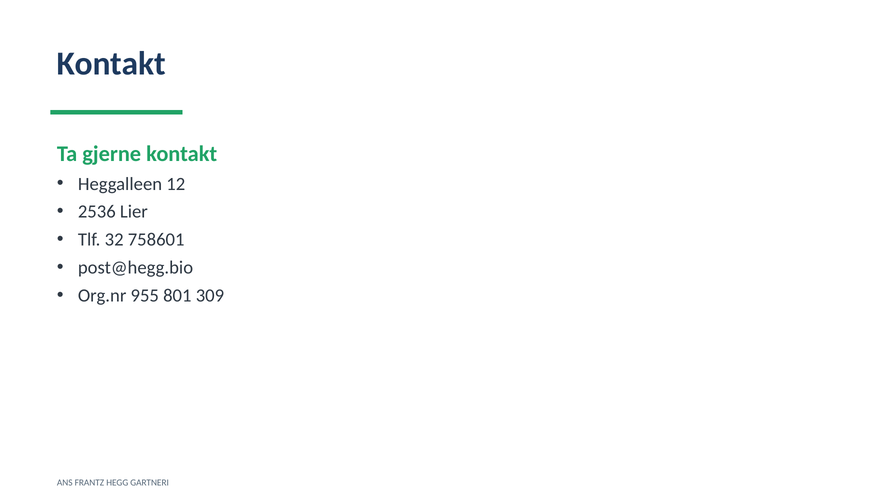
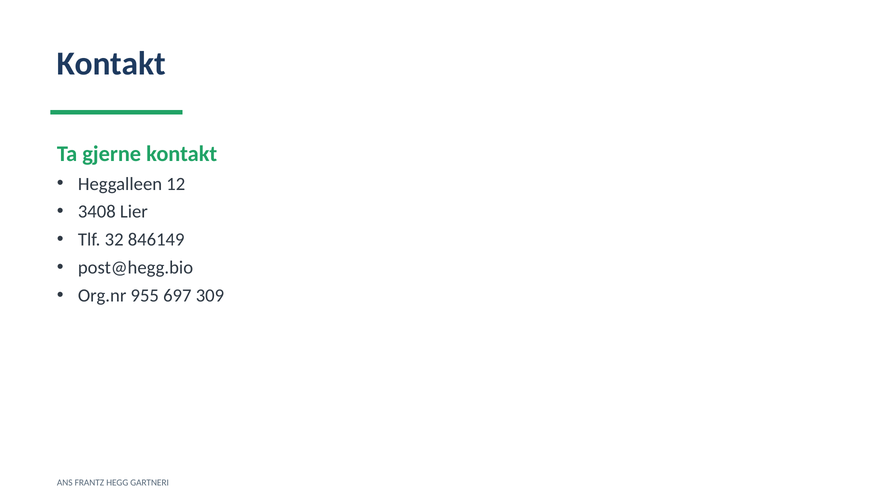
2536: 2536 -> 3408
758601: 758601 -> 846149
801: 801 -> 697
